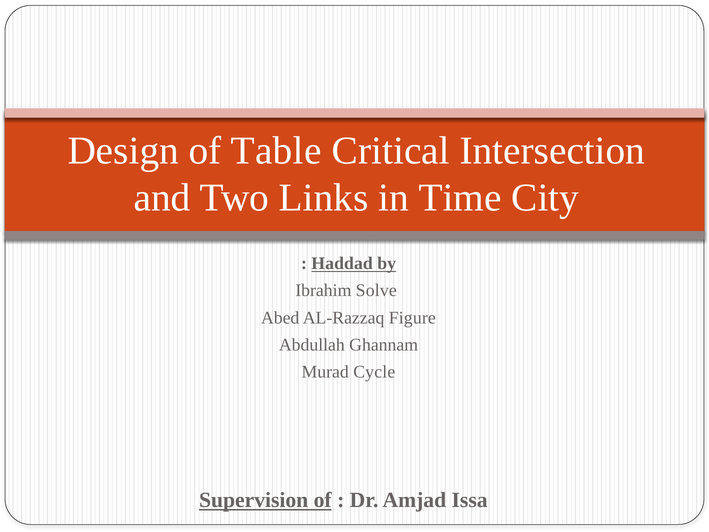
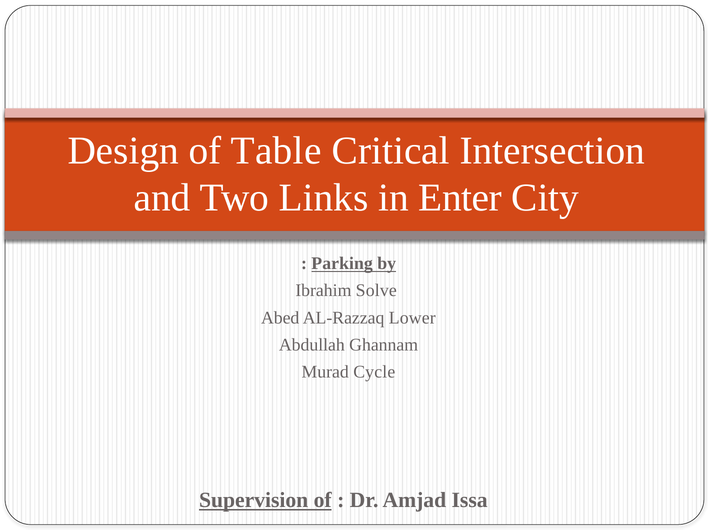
Time: Time -> Enter
Haddad: Haddad -> Parking
Figure: Figure -> Lower
